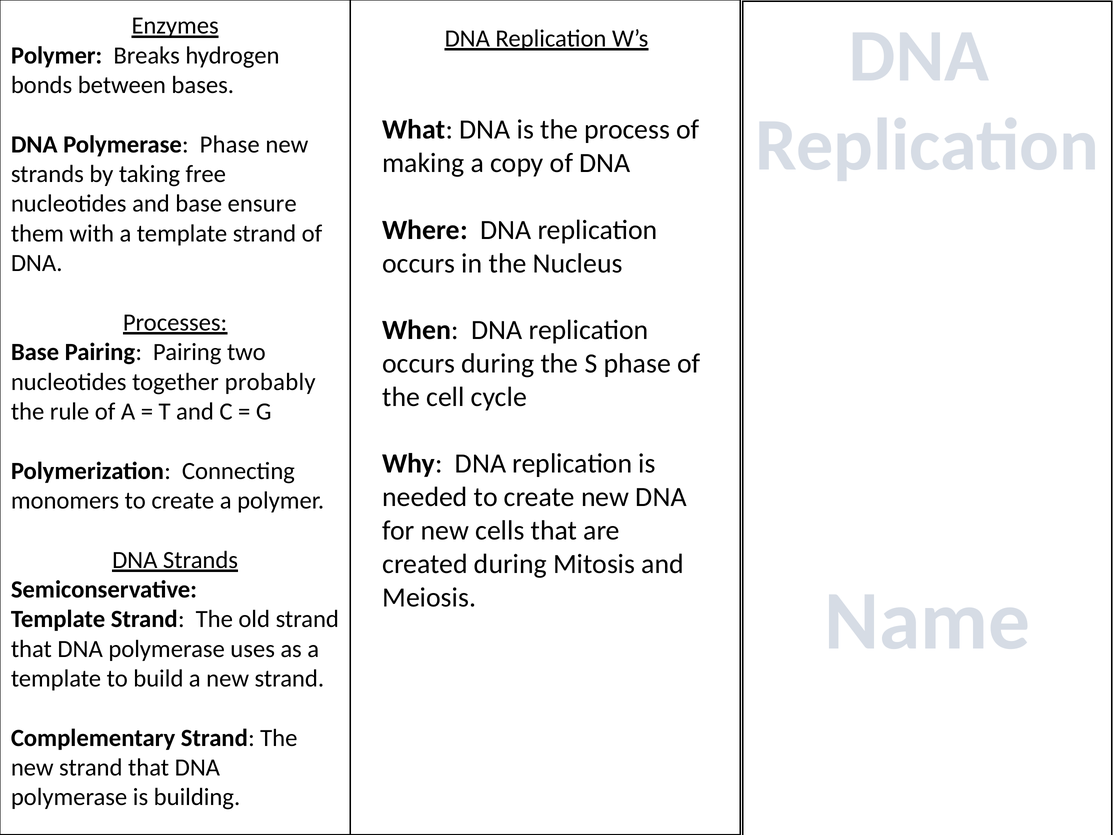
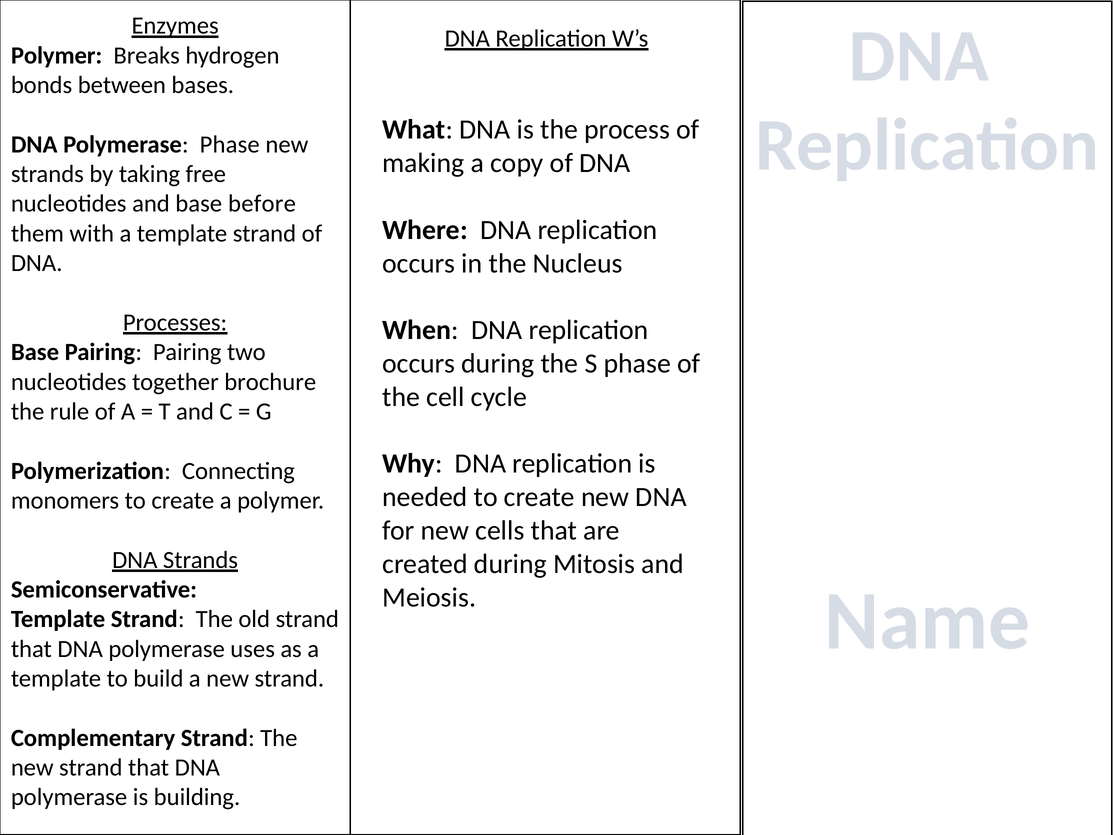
ensure: ensure -> before
probably: probably -> brochure
